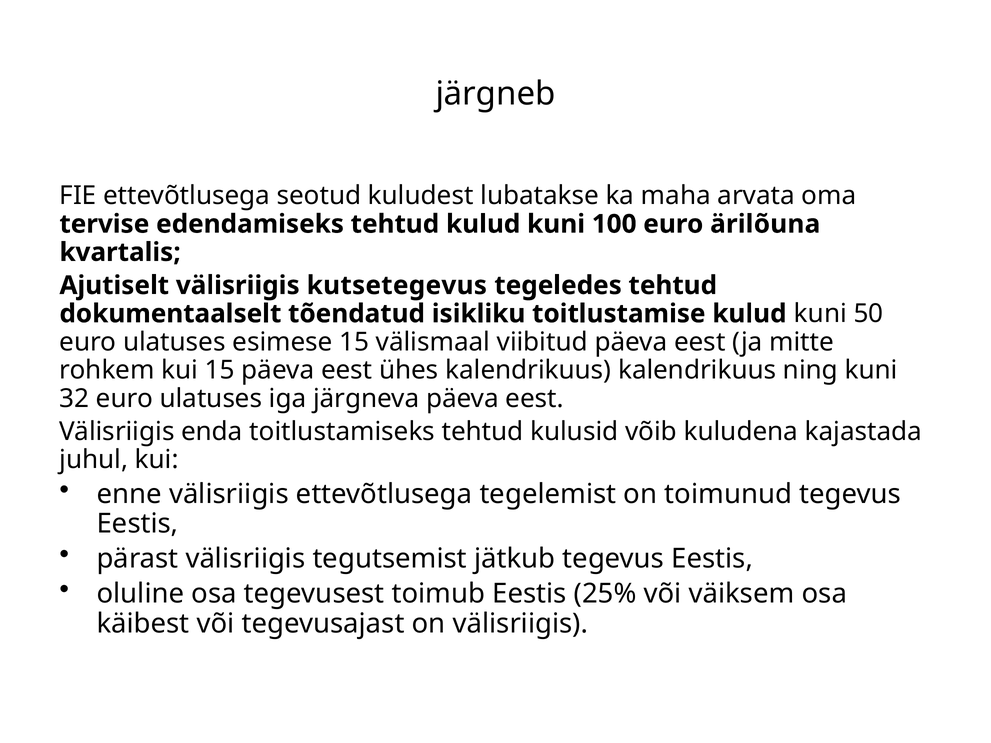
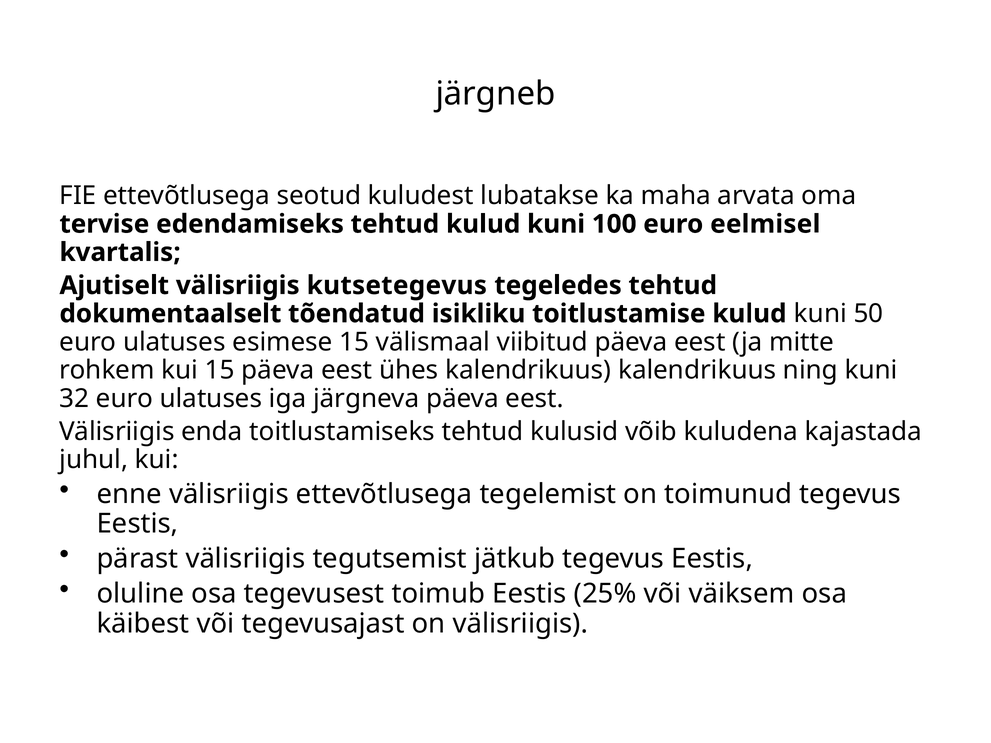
ärilõuna: ärilõuna -> eelmisel
